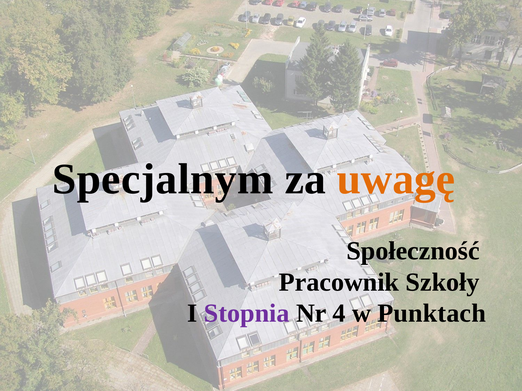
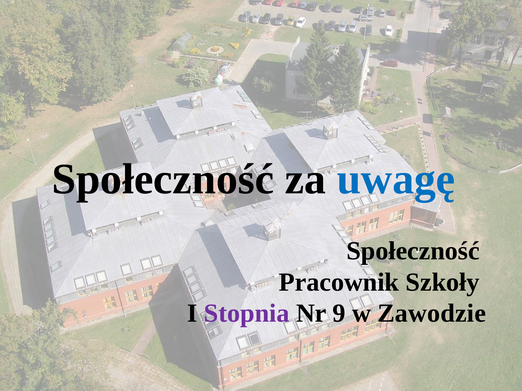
Specjalnym at (163, 179): Specjalnym -> Społeczność
uwagę colour: orange -> blue
4: 4 -> 9
Punktach: Punktach -> Zawodzie
